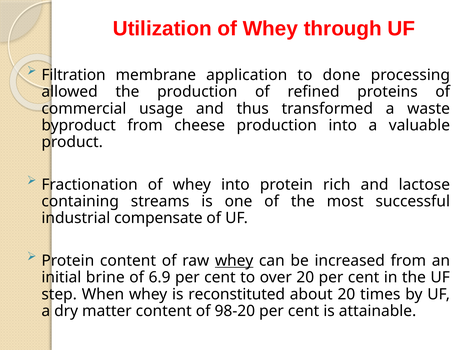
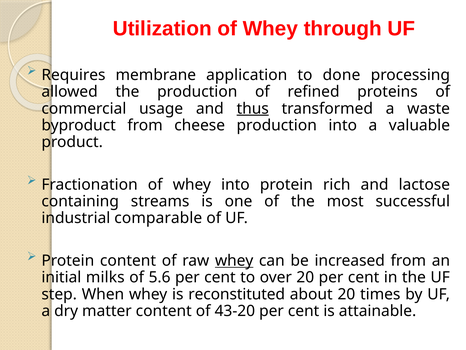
Filtration: Filtration -> Requires
thus underline: none -> present
compensate: compensate -> comparable
brine: brine -> milks
6.9: 6.9 -> 5.6
98-20: 98-20 -> 43-20
